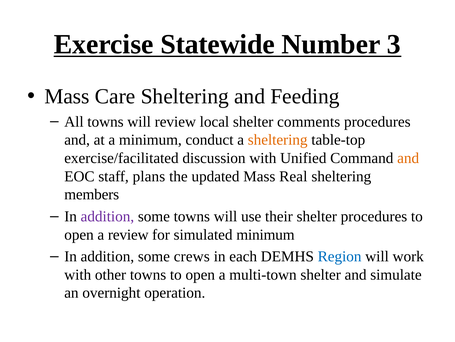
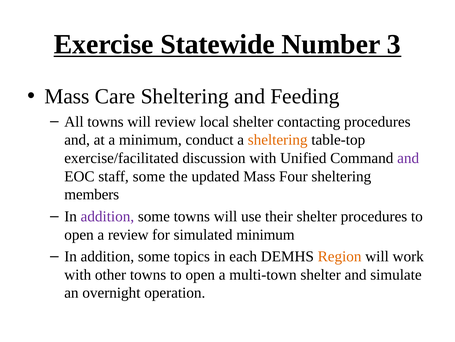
comments: comments -> contacting
and at (408, 158) colour: orange -> purple
staff plans: plans -> some
Real: Real -> Four
crews: crews -> topics
Region colour: blue -> orange
